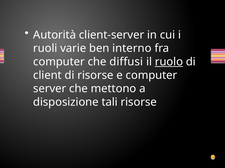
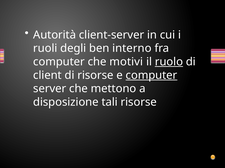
varie: varie -> degli
diffusi: diffusi -> motivi
computer at (151, 76) underline: none -> present
